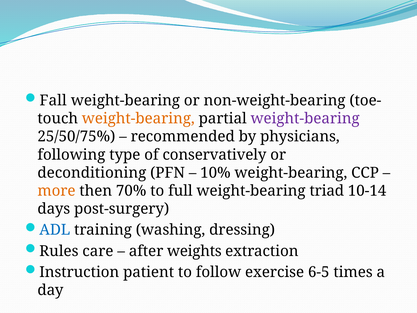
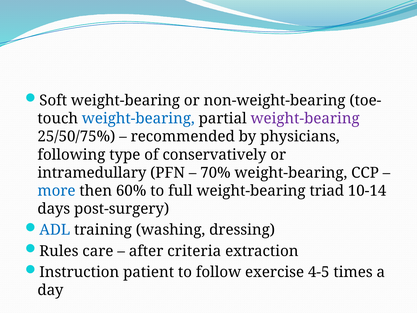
Fall: Fall -> Soft
weight-bearing at (138, 118) colour: orange -> blue
deconditioning: deconditioning -> intramedullary
10%: 10% -> 70%
more colour: orange -> blue
70%: 70% -> 60%
weights: weights -> criteria
6-5: 6-5 -> 4-5
